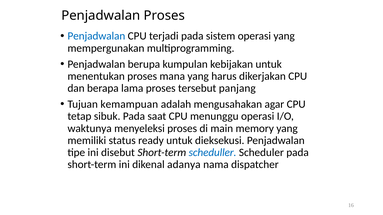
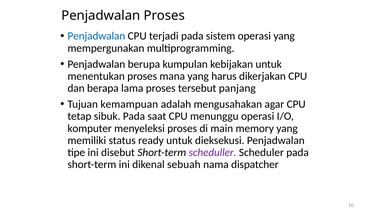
waktunya: waktunya -> komputer
scheduller colour: blue -> purple
adanya: adanya -> sebuah
